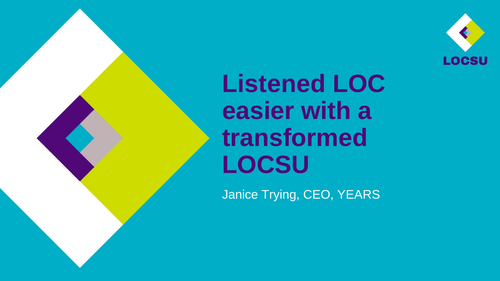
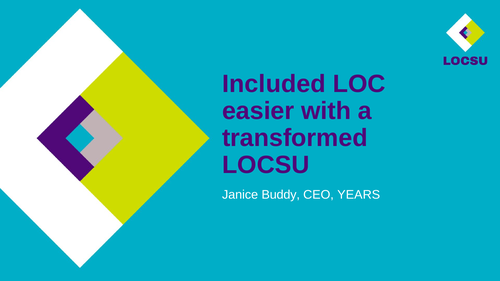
Listened: Listened -> Included
Trying: Trying -> Buddy
